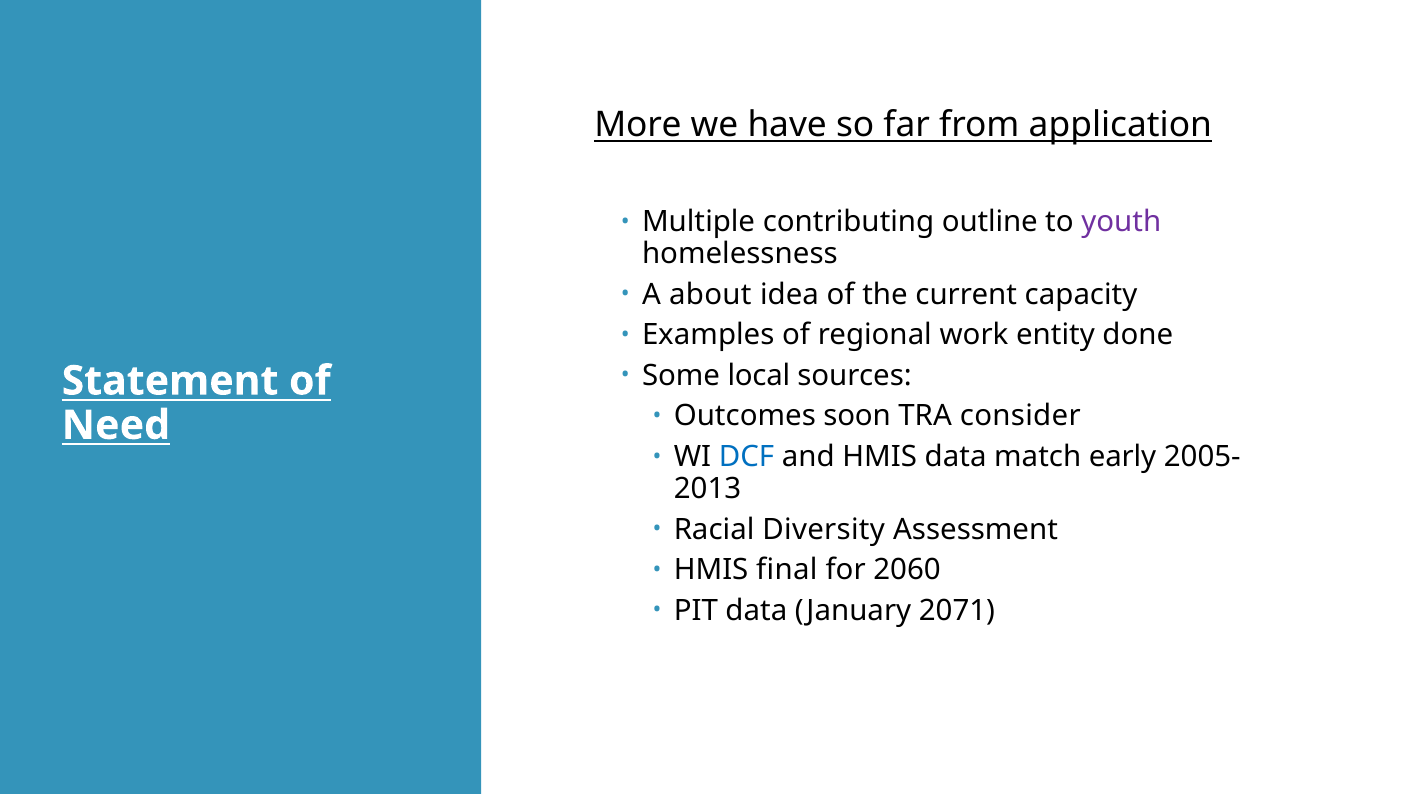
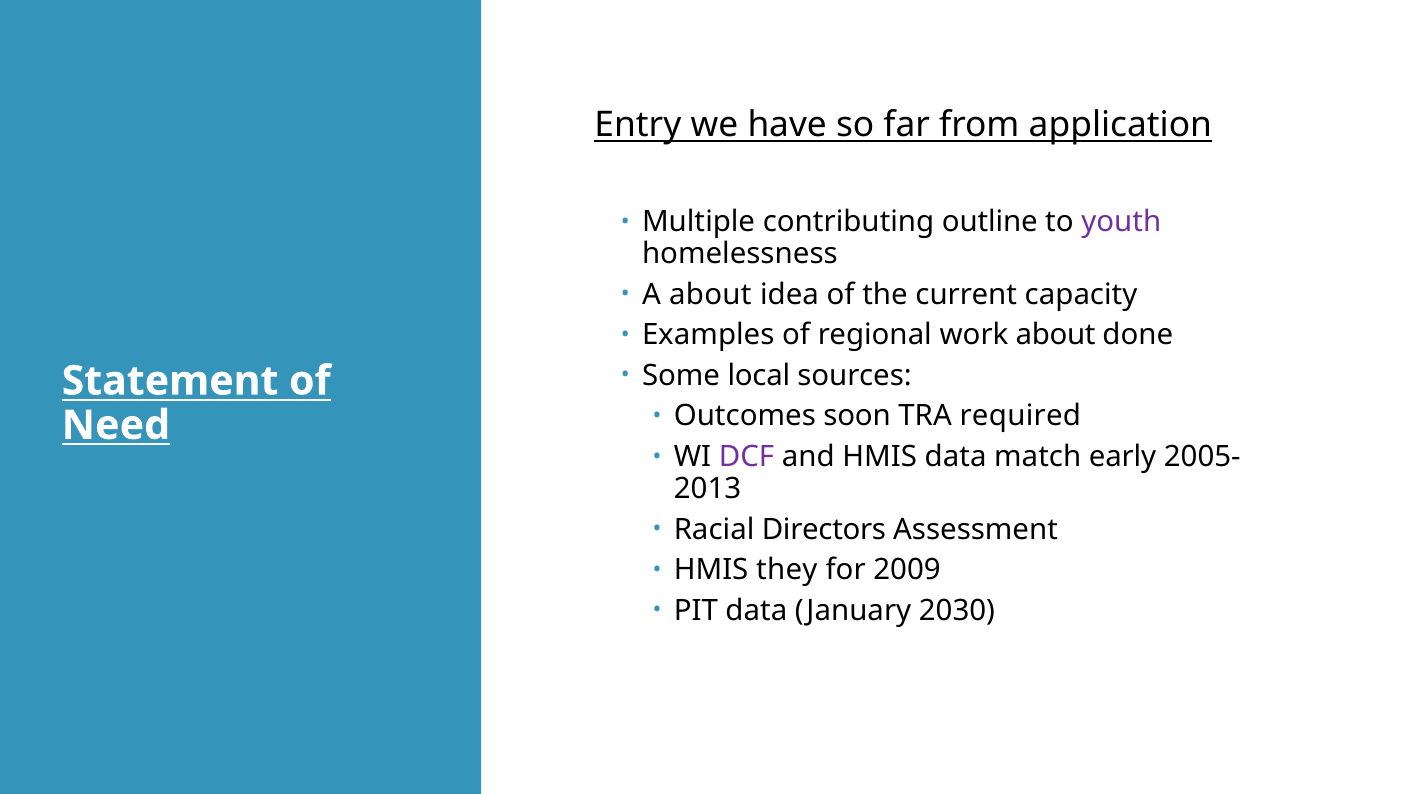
More: More -> Entry
work entity: entity -> about
consider: consider -> required
DCF colour: blue -> purple
Diversity: Diversity -> Directors
final: final -> they
2060: 2060 -> 2009
2071: 2071 -> 2030
